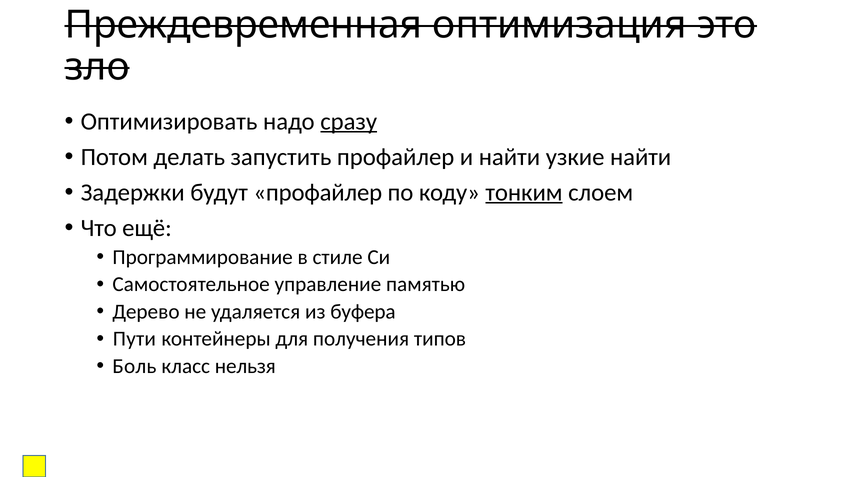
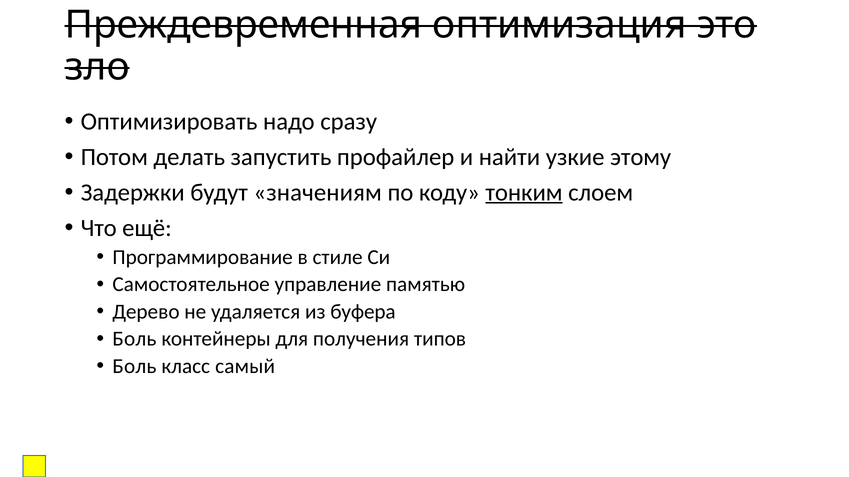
сразу underline: present -> none
узкие найти: найти -> этому
будут профайлер: профайлер -> значениям
Пути at (134, 339): Пути -> Боль
нельзя: нельзя -> самый
